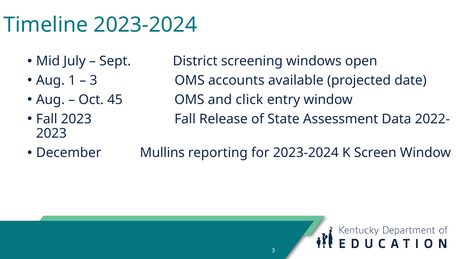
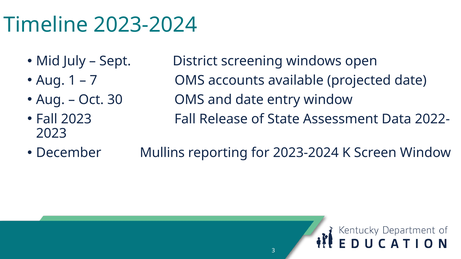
3 at (93, 81): 3 -> 7
45: 45 -> 30
and click: click -> date
